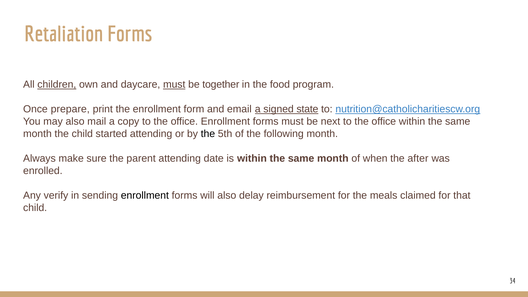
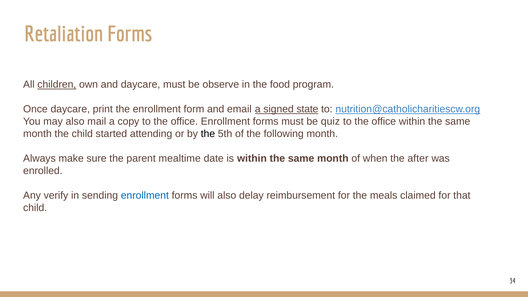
must at (174, 85) underline: present -> none
together: together -> observe
Once prepare: prepare -> daycare
next: next -> quiz
parent attending: attending -> mealtime
enrollment at (145, 196) colour: black -> blue
